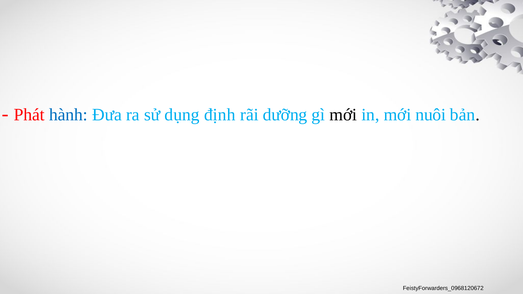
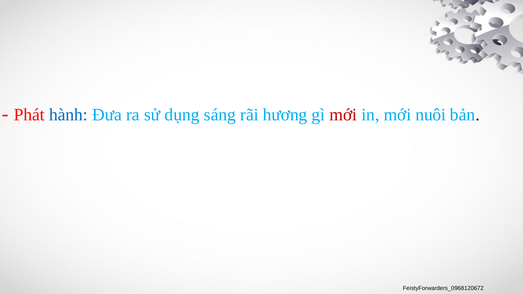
định: định -> sáng
dưỡng: dưỡng -> hương
mới at (343, 115) colour: black -> red
